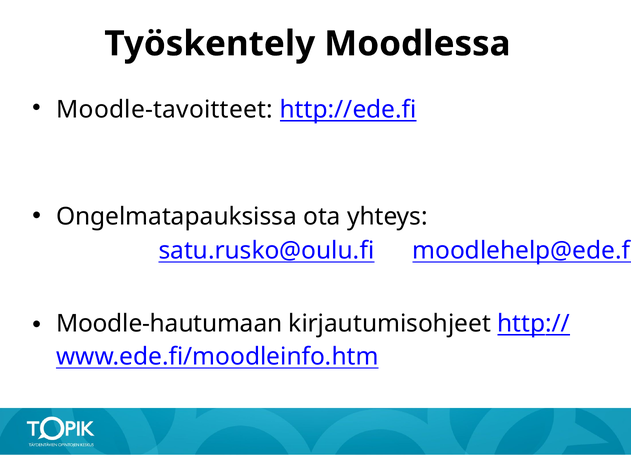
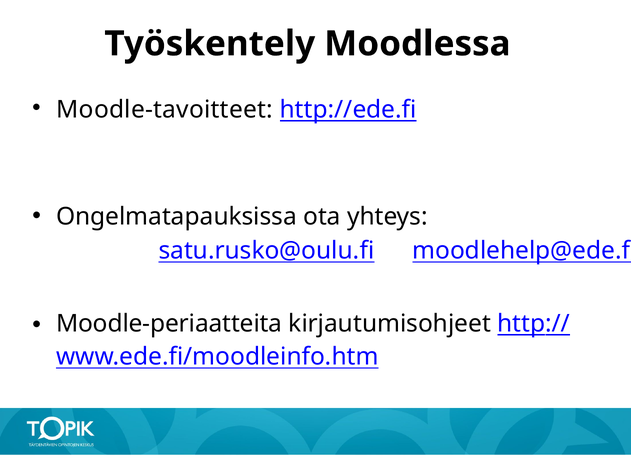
Moodle-hautumaan: Moodle-hautumaan -> Moodle-periaatteita
